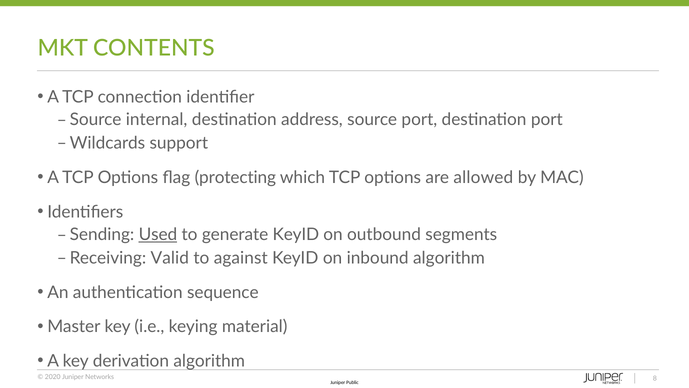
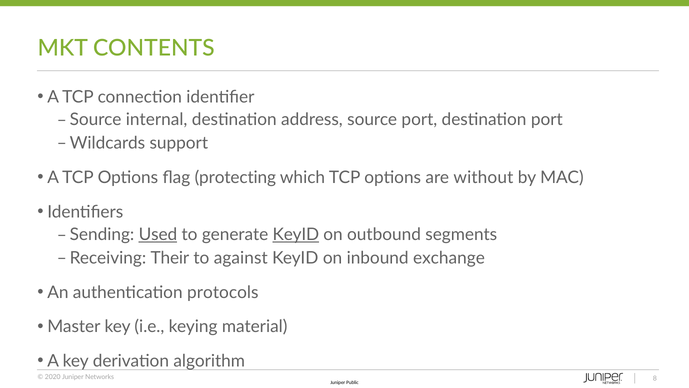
allowed: allowed -> without
KeyID at (296, 234) underline: none -> present
Valid: Valid -> Their
inbound algorithm: algorithm -> exchange
sequence: sequence -> protocols
